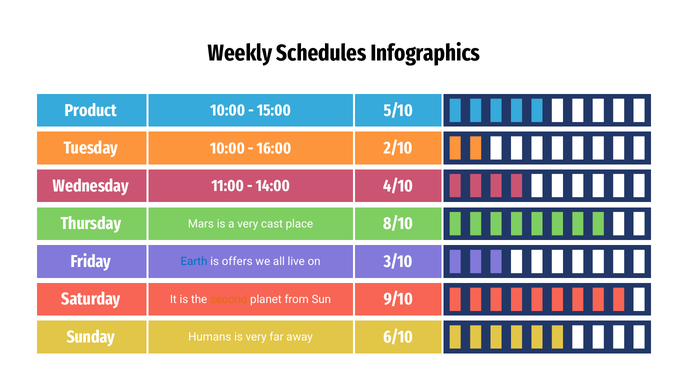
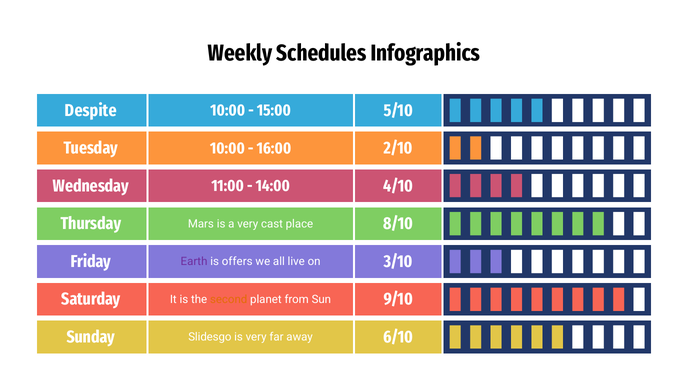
Product: Product -> Despite
Earth colour: blue -> purple
Humans: Humans -> Slidesgo
